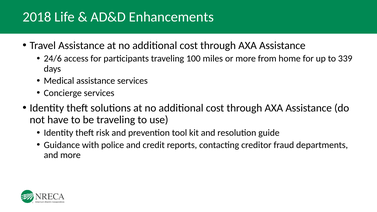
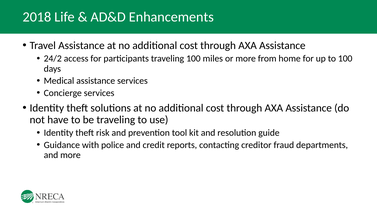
24/6: 24/6 -> 24/2
to 339: 339 -> 100
